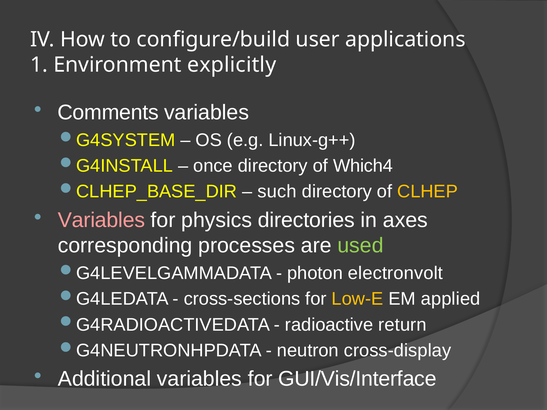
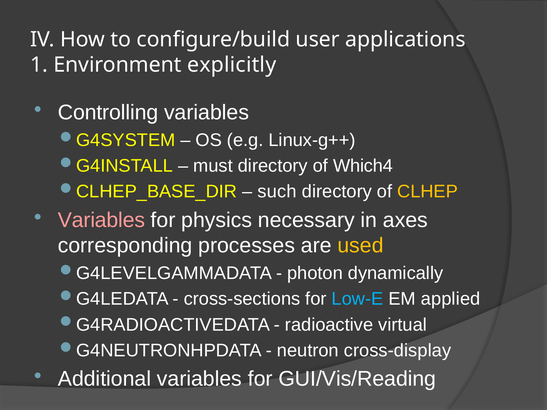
Comments: Comments -> Controlling
once: once -> must
directories: directories -> necessary
used colour: light green -> yellow
electronvolt: electronvolt -> dynamically
Low-E colour: yellow -> light blue
return: return -> virtual
GUI/Vis/Interface: GUI/Vis/Interface -> GUI/Vis/Reading
